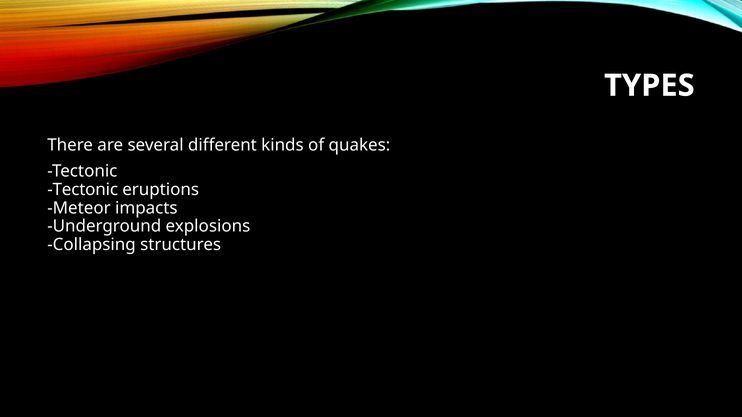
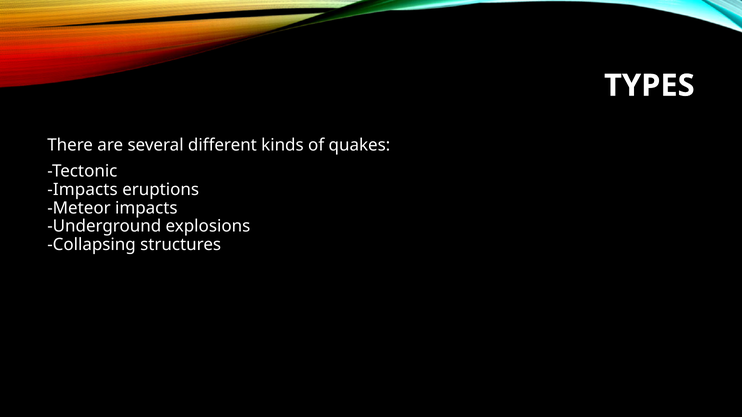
Tectonic at (83, 190): Tectonic -> Impacts
